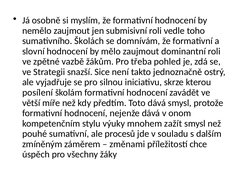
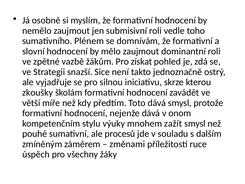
Školách: Školách -> Plénem
třeba: třeba -> získat
posílení: posílení -> zkoušky
chce: chce -> ruce
